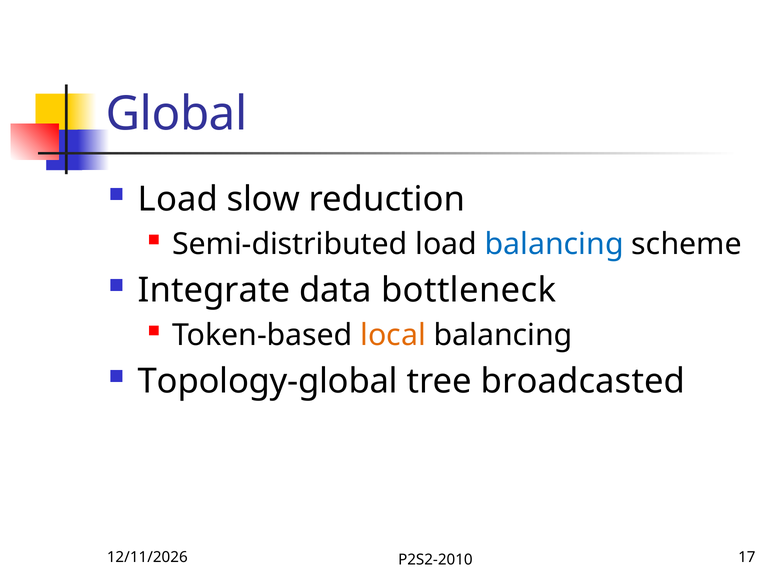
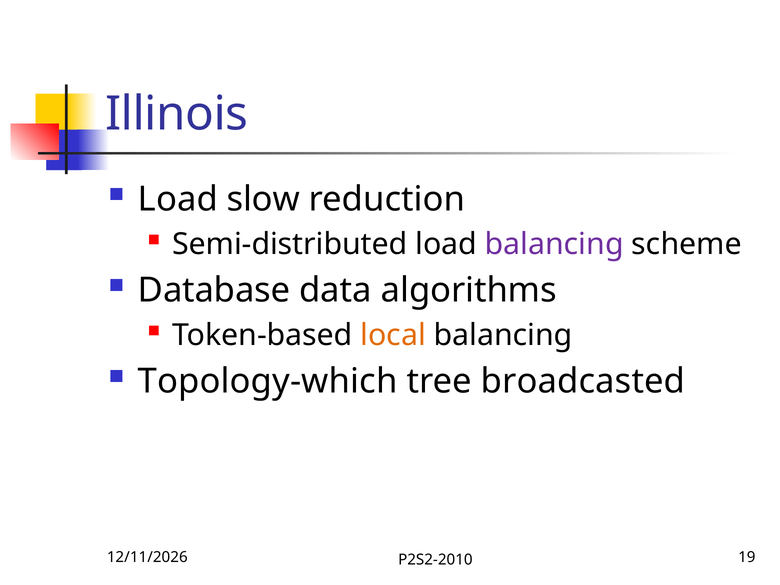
Global: Global -> Illinois
balancing at (554, 244) colour: blue -> purple
Integrate: Integrate -> Database
bottleneck: bottleneck -> algorithms
Topology-global: Topology-global -> Topology-which
17: 17 -> 19
